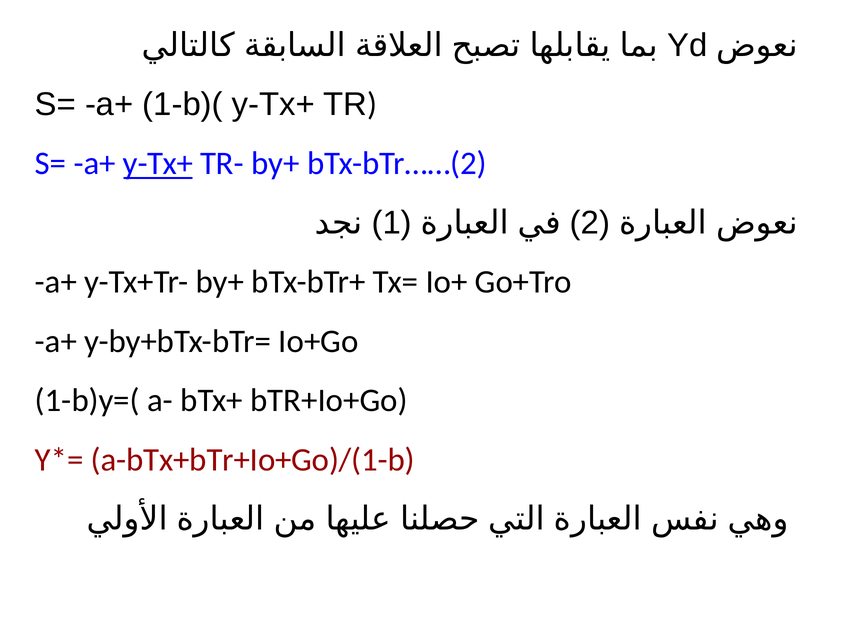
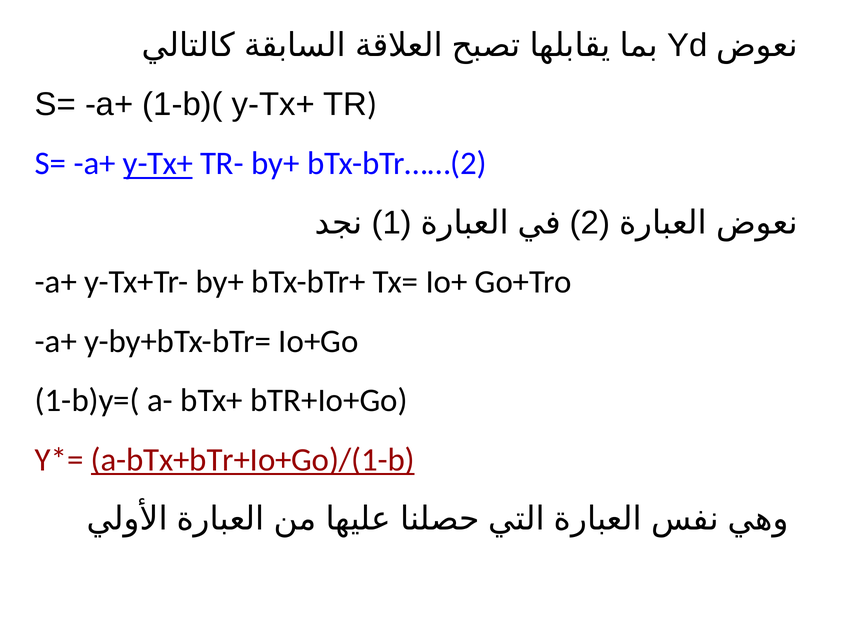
a-bTx+bTr+Io+Go)/(1-b underline: none -> present
